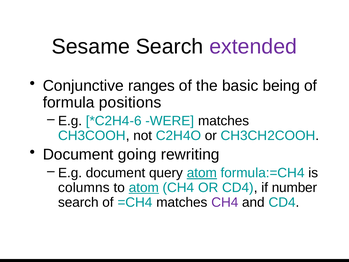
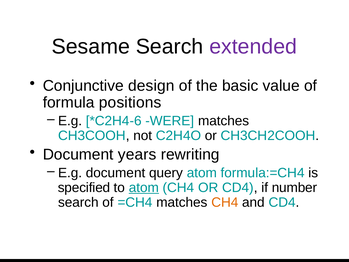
ranges: ranges -> design
being: being -> value
going: going -> years
atom at (202, 173) underline: present -> none
columns: columns -> specified
CH4 at (225, 202) colour: purple -> orange
